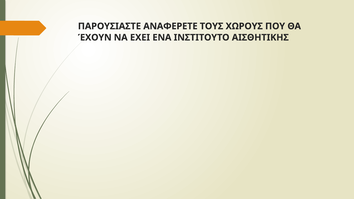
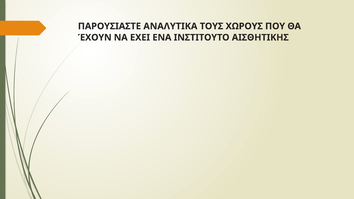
ΑΝΑΦΕΡΕΤΕ: ΑΝΑΦΕΡΕΤΕ -> ΑΝΑΛΥΤΙΚΑ
